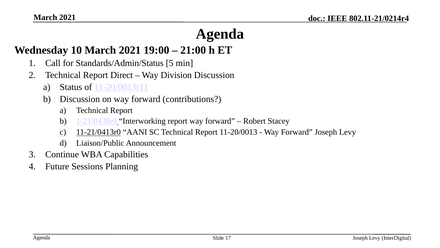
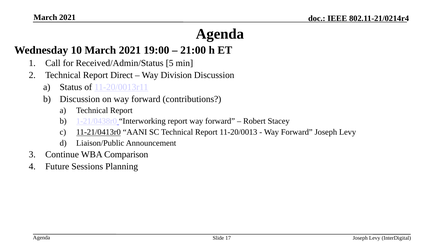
Standards/Admin/Status: Standards/Admin/Status -> Received/Admin/Status
Capabilities: Capabilities -> Comparison
